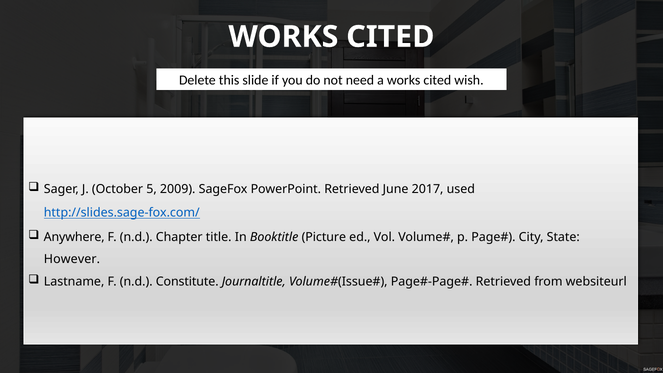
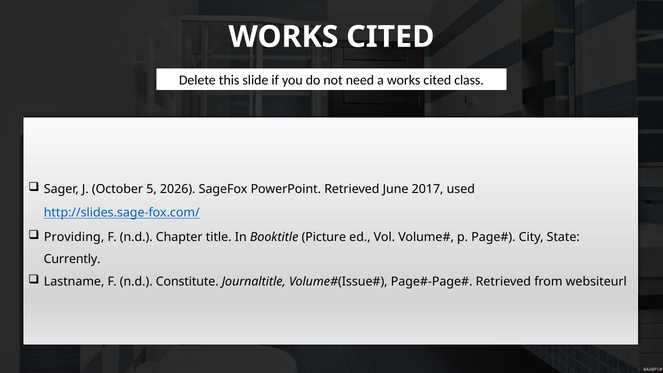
wish: wish -> class
2009: 2009 -> 2026
Anywhere: Anywhere -> Providing
However: However -> Currently
